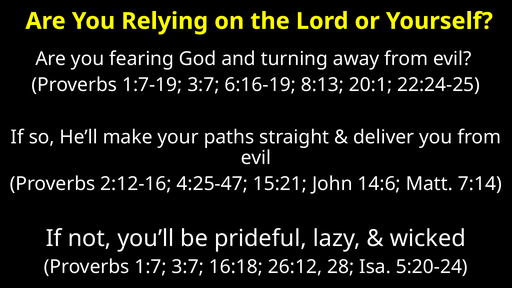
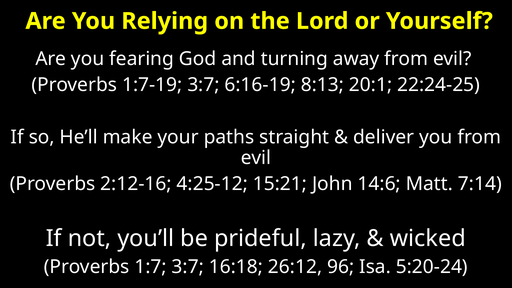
4:25-47: 4:25-47 -> 4:25-12
28: 28 -> 96
